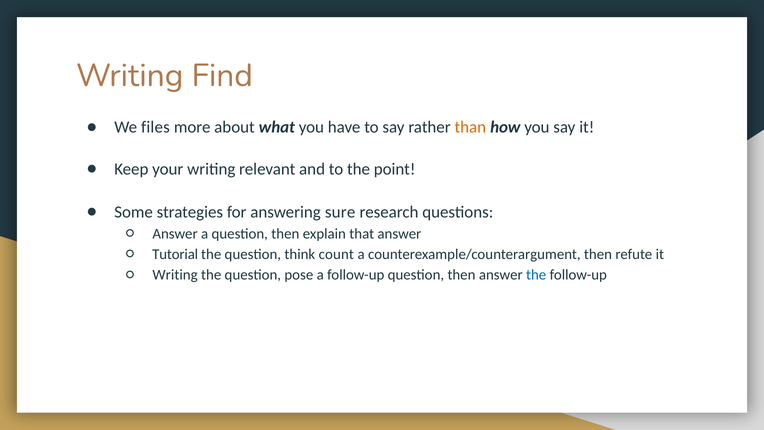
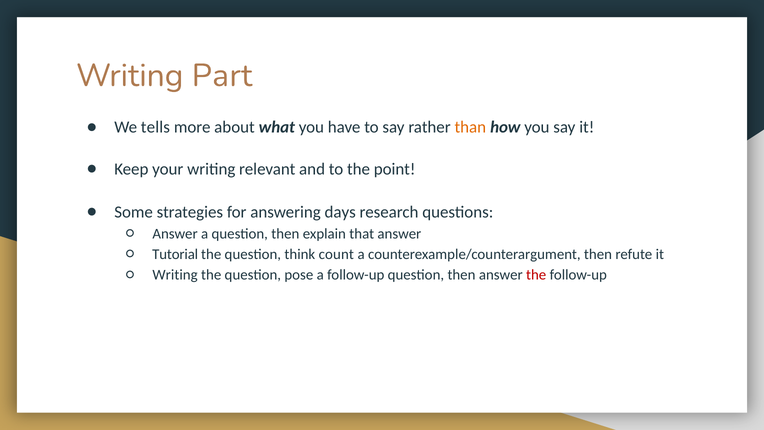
Find: Find -> Part
files: files -> tells
sure: sure -> days
the at (536, 275) colour: blue -> red
